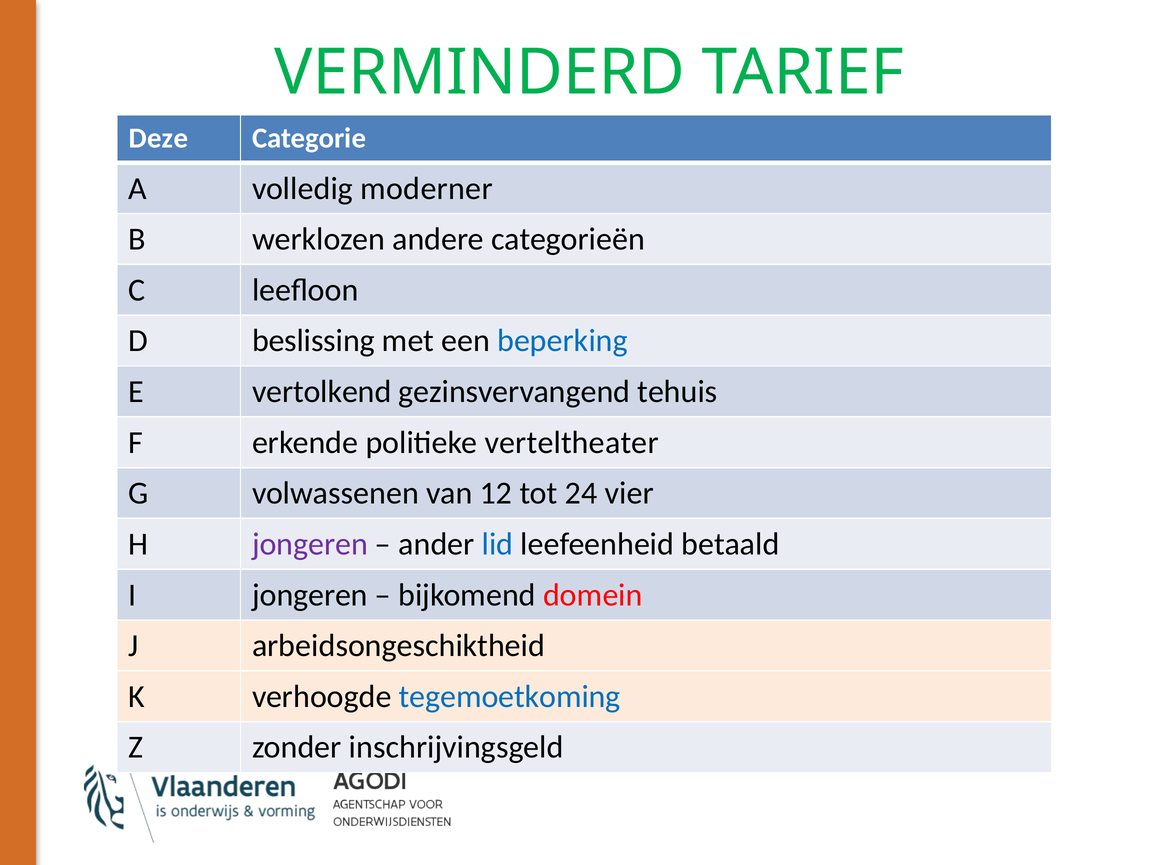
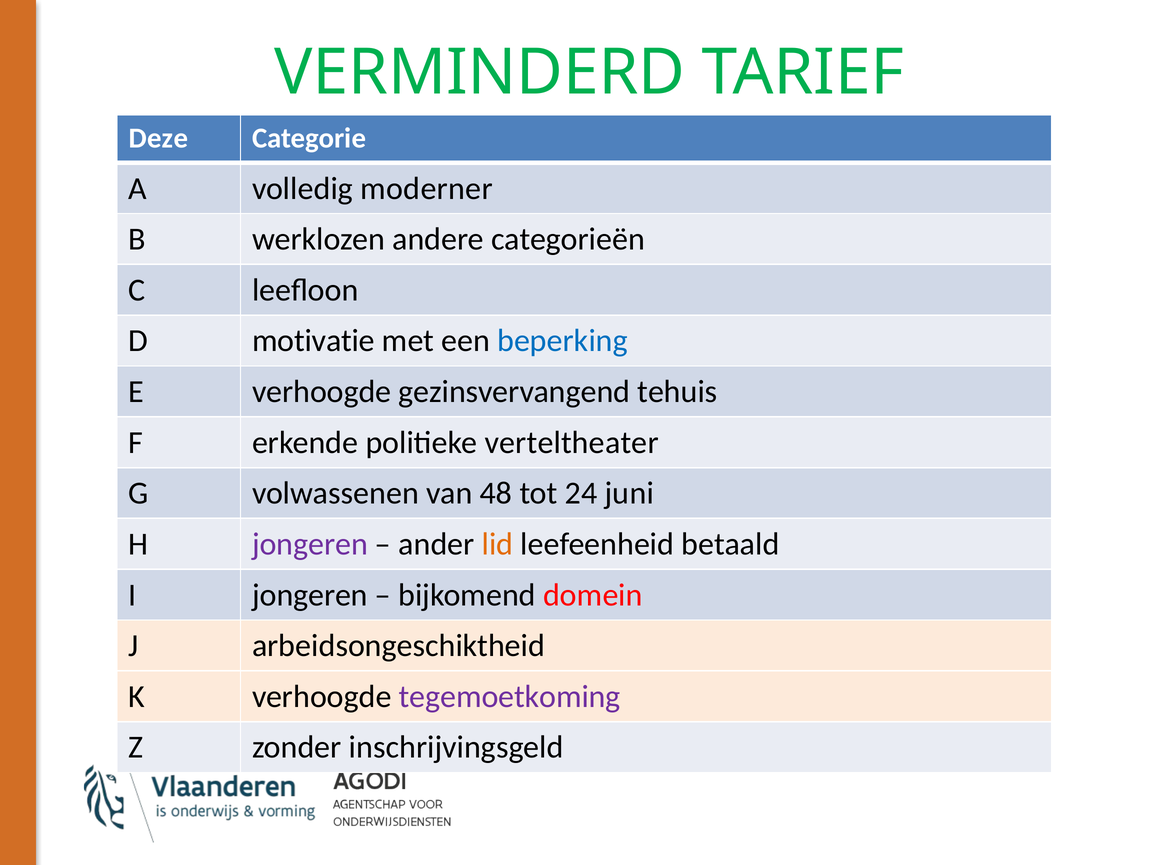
beslissing: beslissing -> motivatie
E vertolkend: vertolkend -> verhoogde
12: 12 -> 48
vier: vier -> juni
lid colour: blue -> orange
tegemoetkoming colour: blue -> purple
